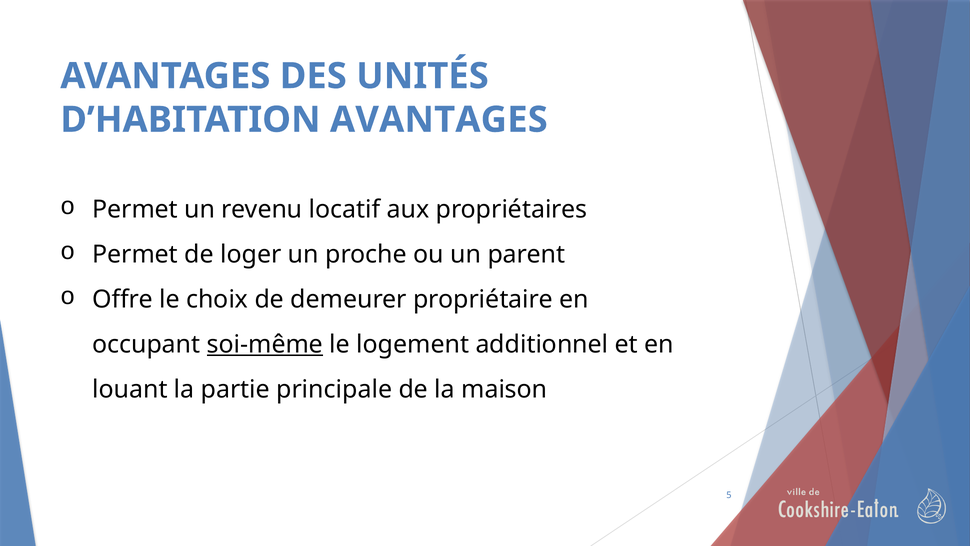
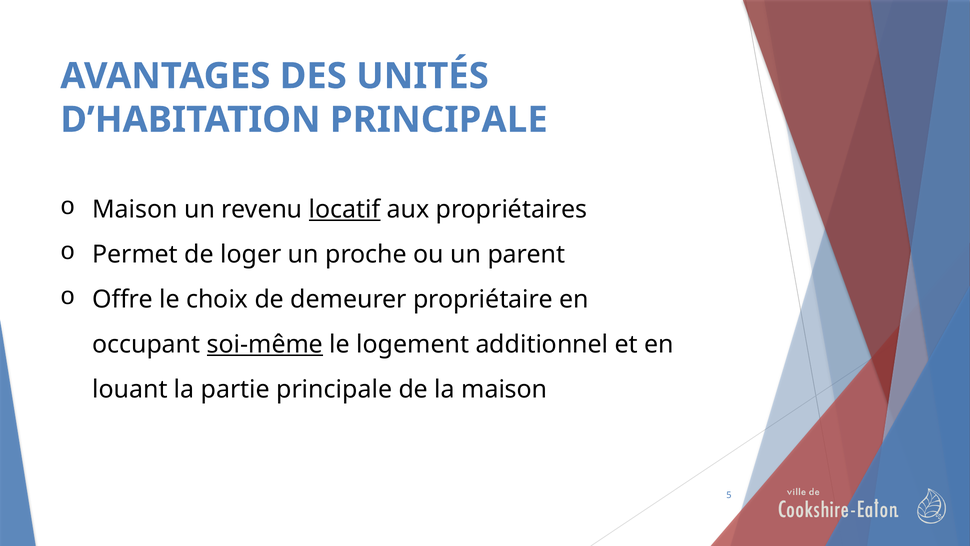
D’HABITATION AVANTAGES: AVANTAGES -> PRINCIPALE
Permet at (135, 209): Permet -> Maison
locatif underline: none -> present
